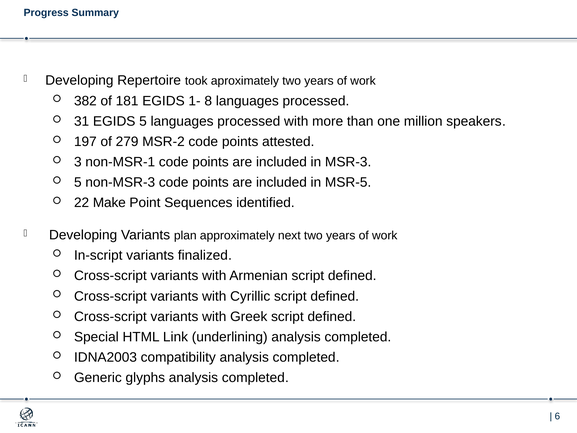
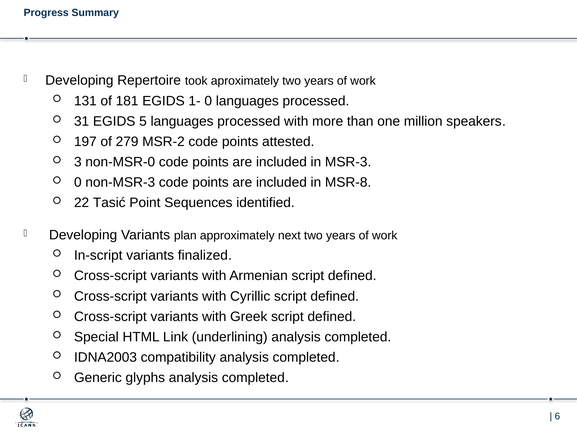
382: 382 -> 131
1- 8: 8 -> 0
non-MSR-1: non-MSR-1 -> non-MSR-0
5 at (78, 182): 5 -> 0
MSR-5: MSR-5 -> MSR-8
Make: Make -> Tasić
